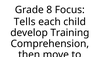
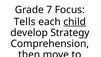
8: 8 -> 7
child underline: none -> present
Training: Training -> Strategy
